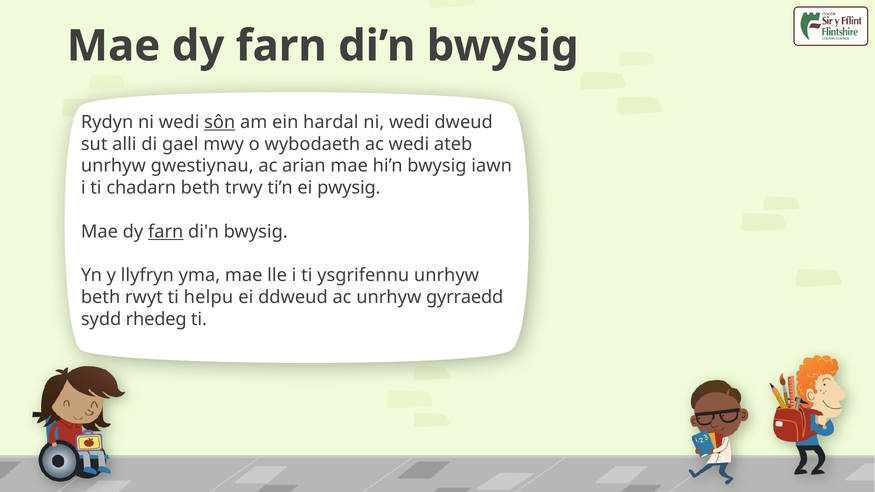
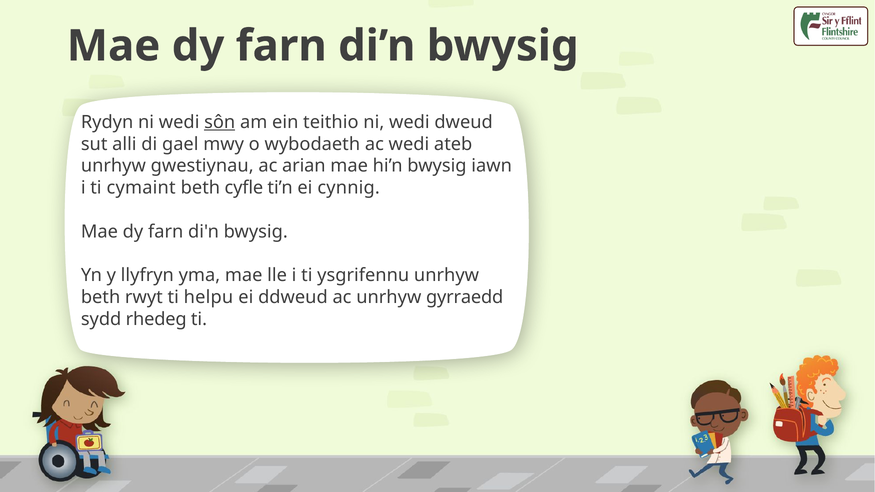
hardal: hardal -> teithio
chadarn: chadarn -> cymaint
trwy: trwy -> cyfle
pwysig: pwysig -> cynnig
farn at (166, 232) underline: present -> none
